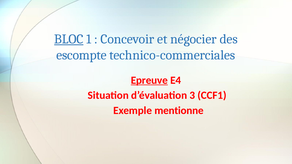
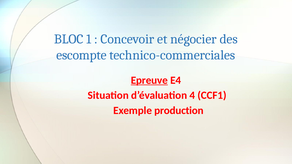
BLOC underline: present -> none
3: 3 -> 4
mentionne: mentionne -> production
